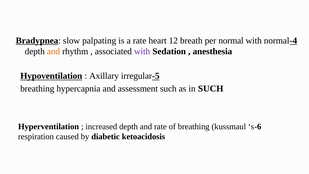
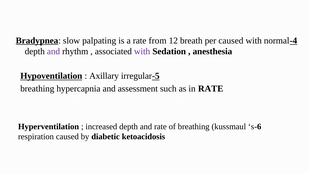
heart: heart -> from
per normal: normal -> caused
and at (53, 51) colour: orange -> purple
in SUCH: SUCH -> RATE
